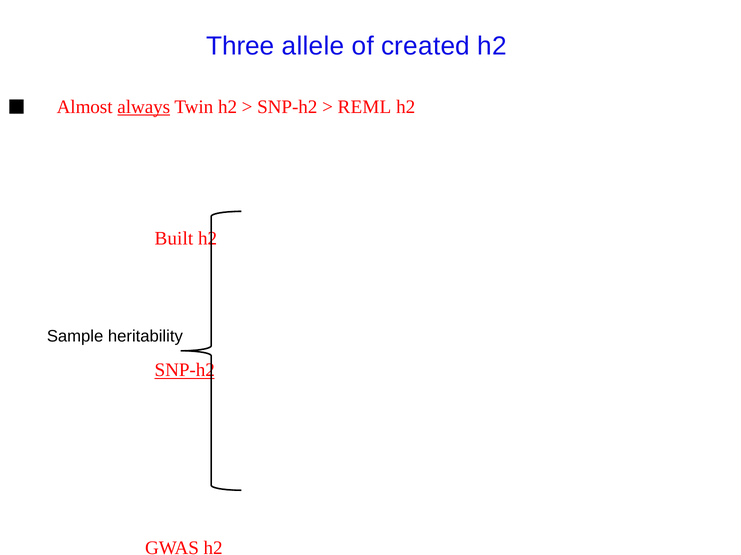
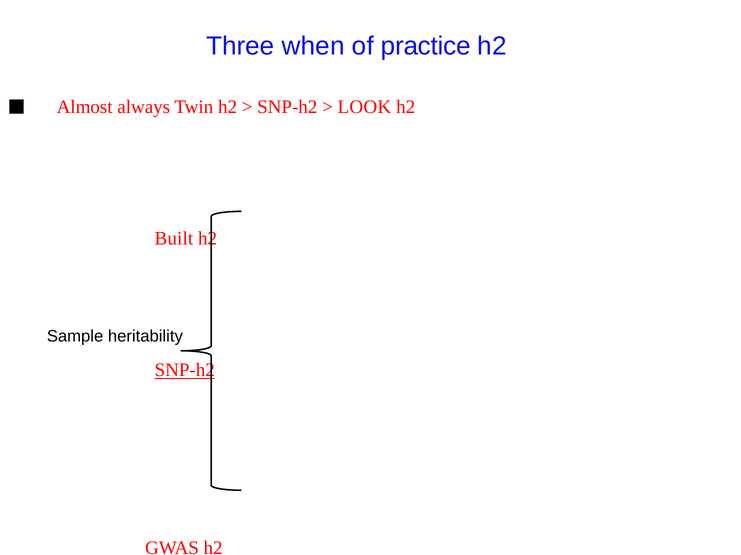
allele: allele -> when
created: created -> practice
always underline: present -> none
REML: REML -> LOOK
